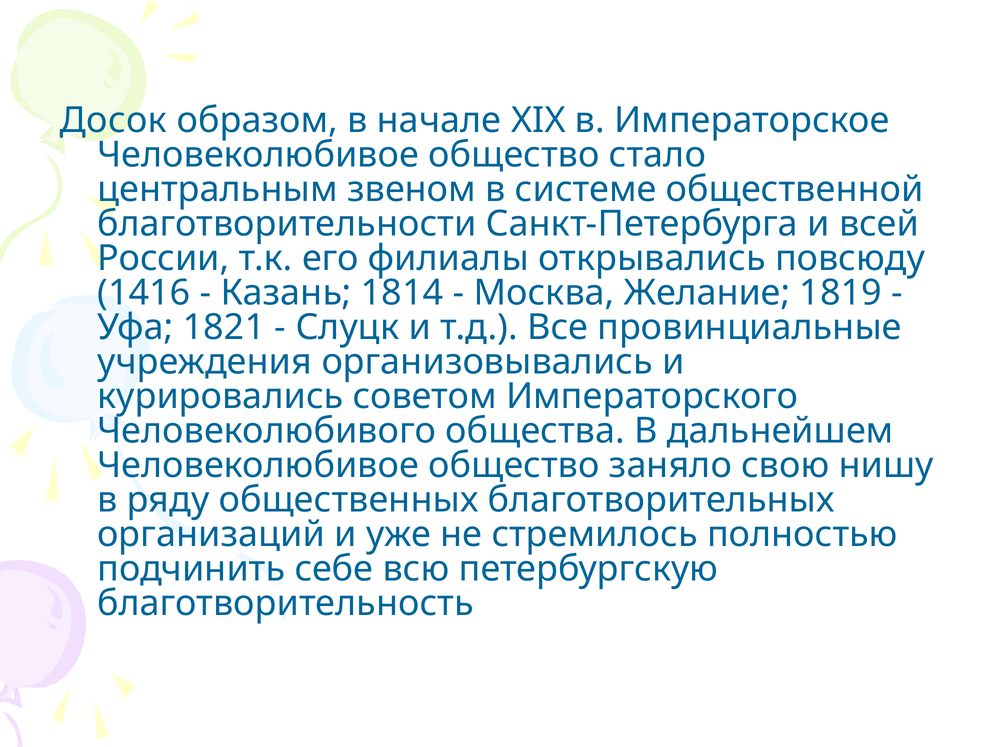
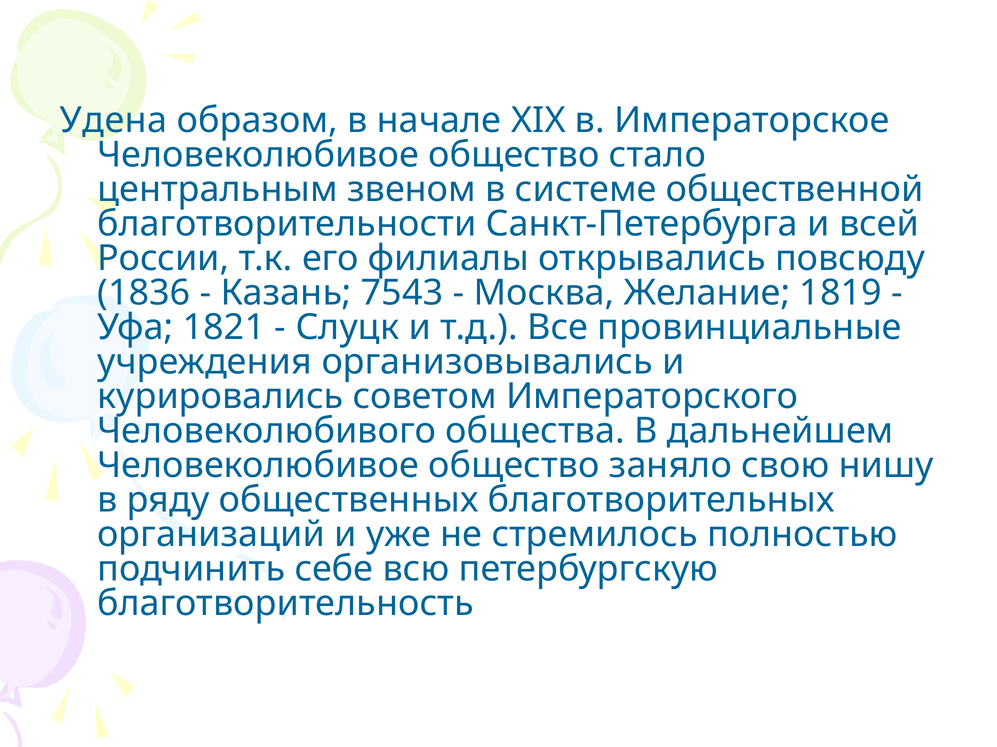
Досок: Досок -> Удена
1416: 1416 -> 1836
1814: 1814 -> 7543
